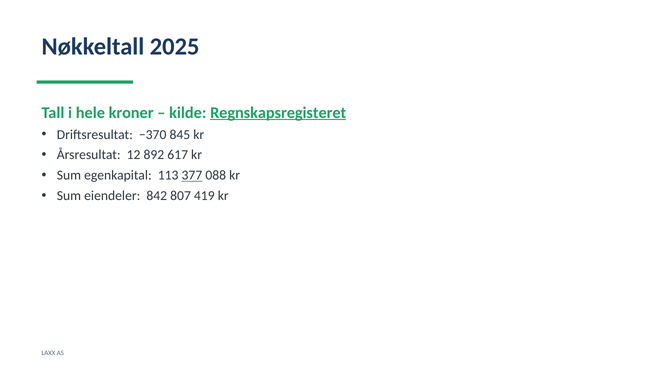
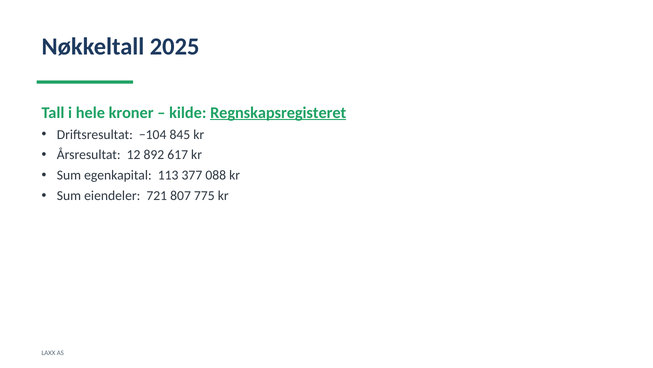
−370: −370 -> −104
377 underline: present -> none
842: 842 -> 721
419: 419 -> 775
